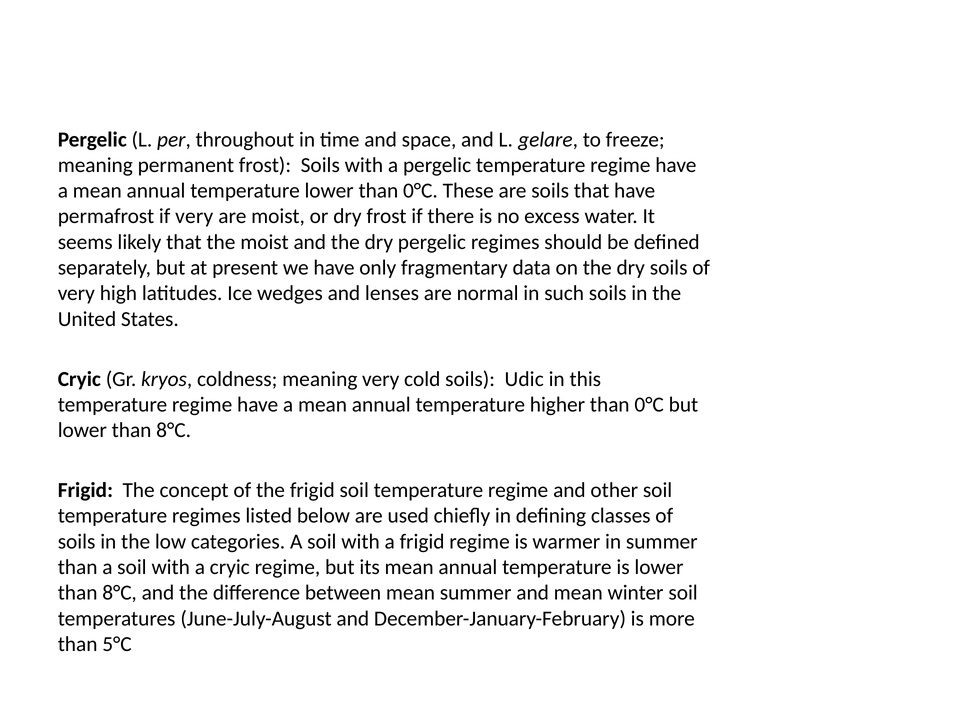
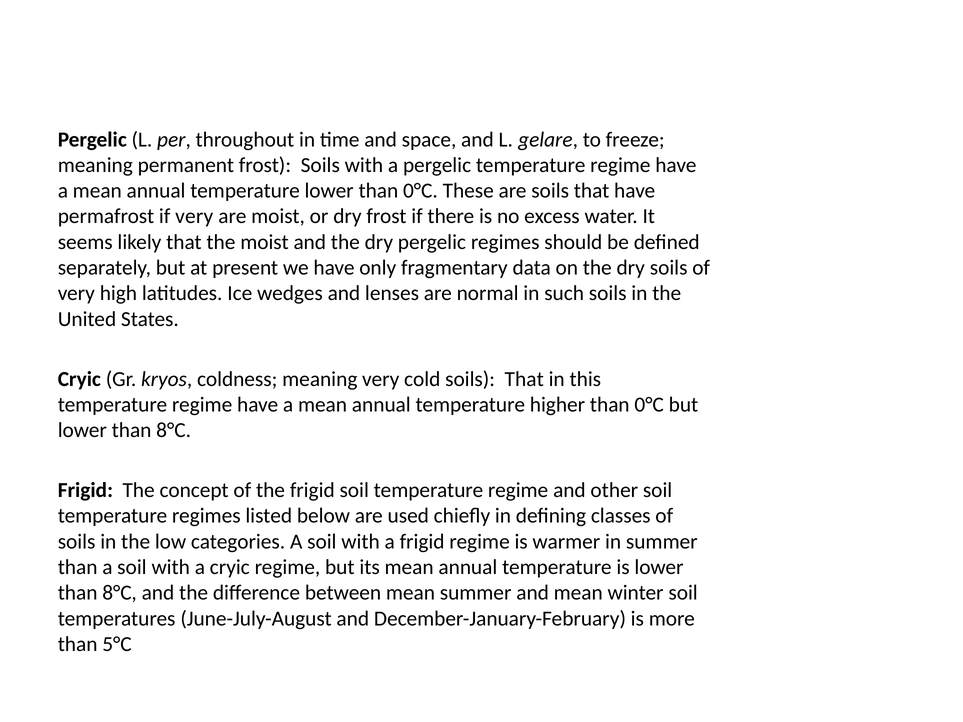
cold soils Udic: Udic -> That
